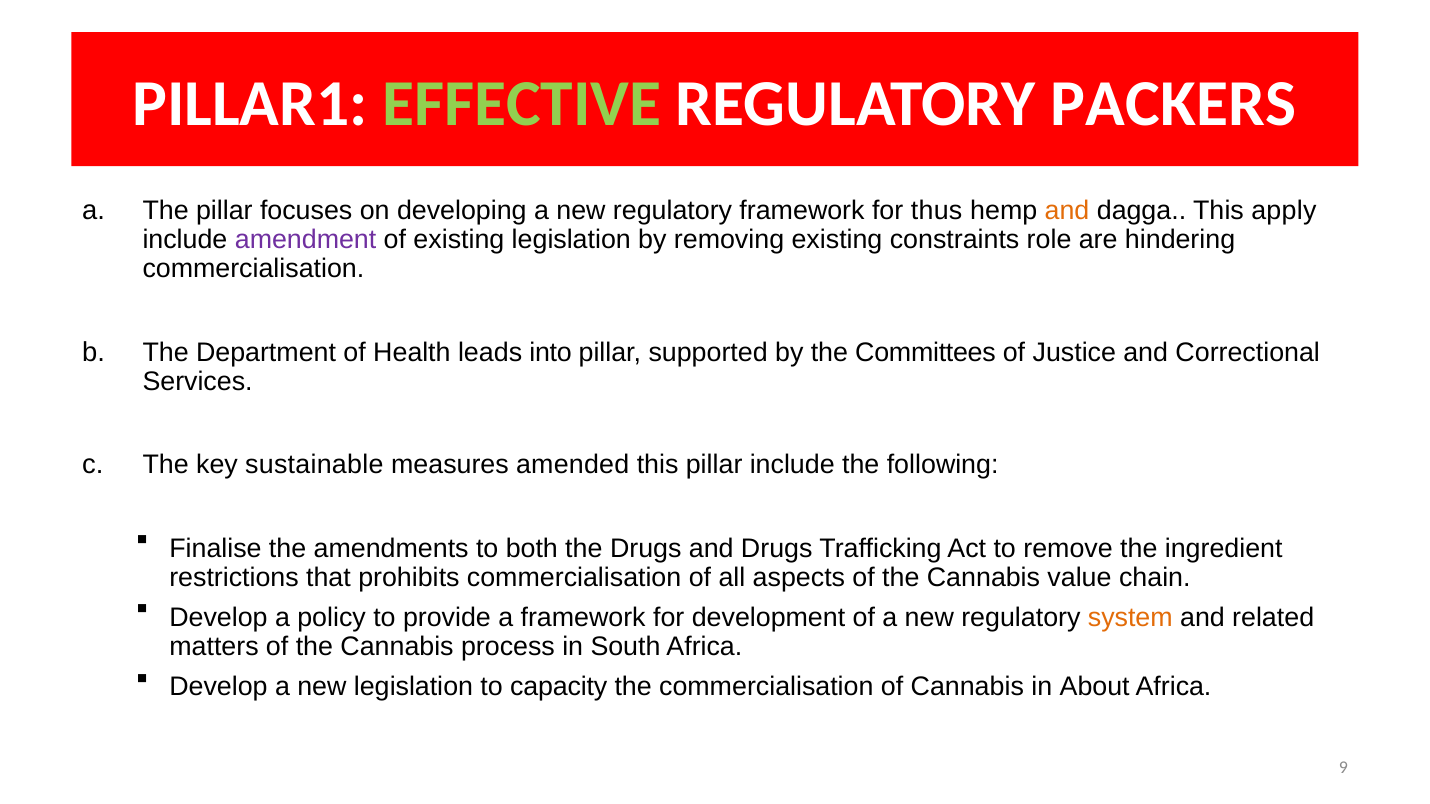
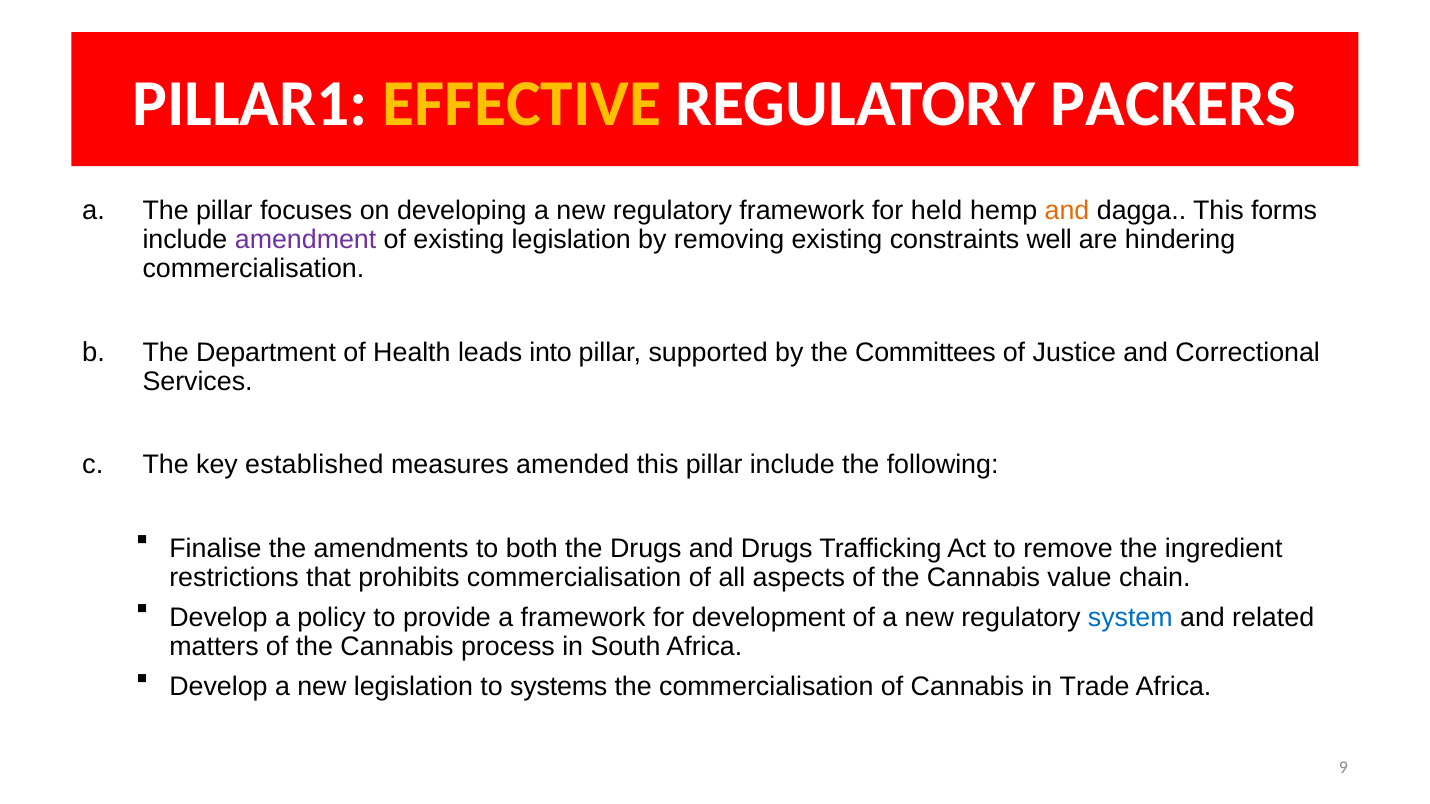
EFFECTIVE colour: light green -> yellow
thus: thus -> held
apply: apply -> forms
role: role -> well
sustainable: sustainable -> established
system colour: orange -> blue
capacity: capacity -> systems
About: About -> Trade
